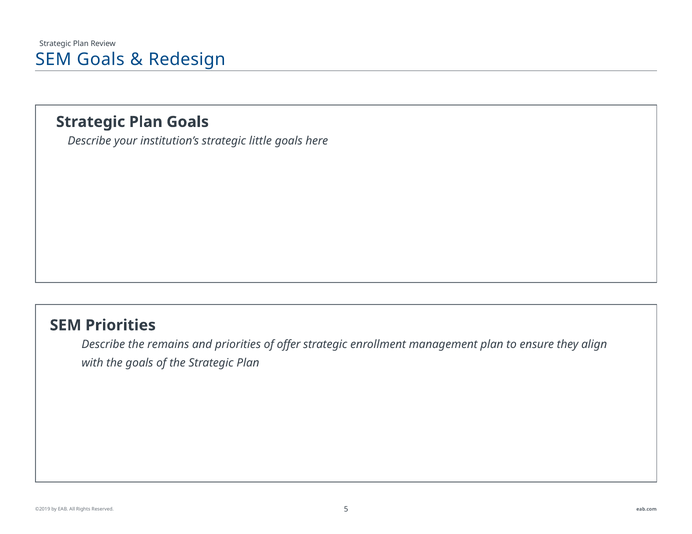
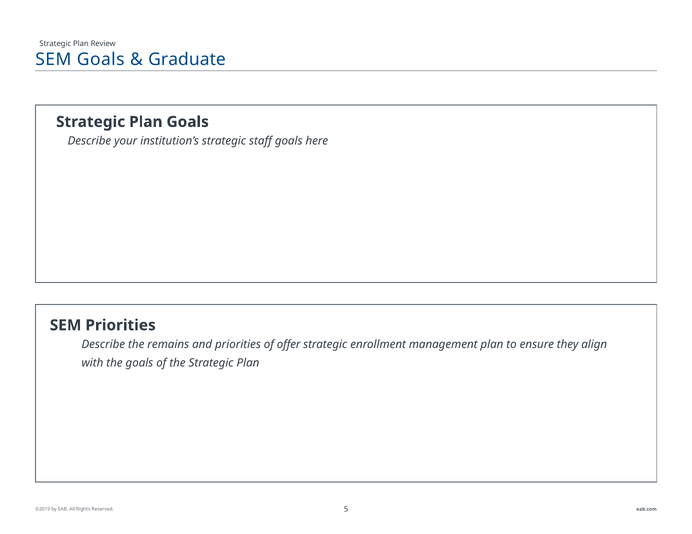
Redesign: Redesign -> Graduate
little: little -> staff
